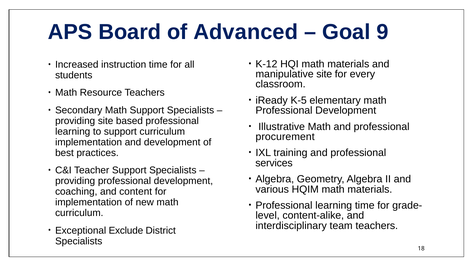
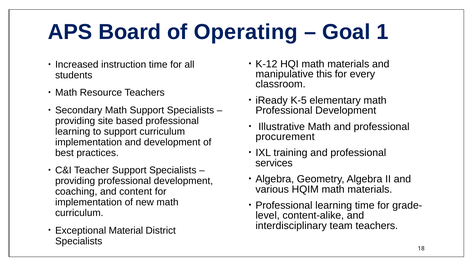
Advanced: Advanced -> Operating
9: 9 -> 1
manipulative site: site -> this
Exclude: Exclude -> Material
